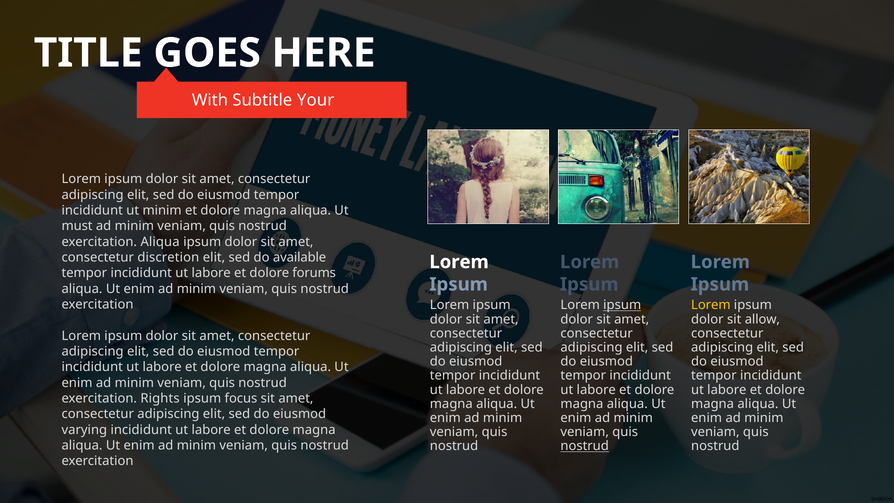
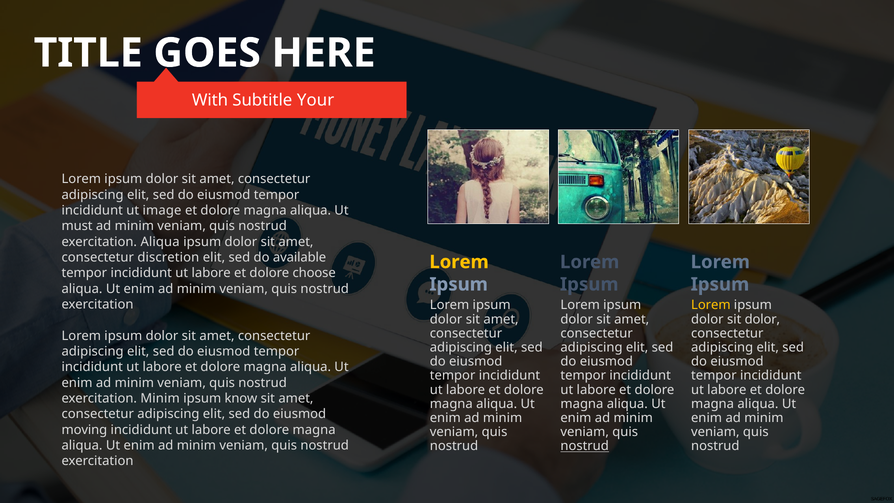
ut minim: minim -> image
Lorem at (459, 262) colour: white -> yellow
forums: forums -> choose
ipsum at (622, 305) underline: present -> none
sit allow: allow -> dolor
exercitation Rights: Rights -> Minim
focus: focus -> know
varying: varying -> moving
